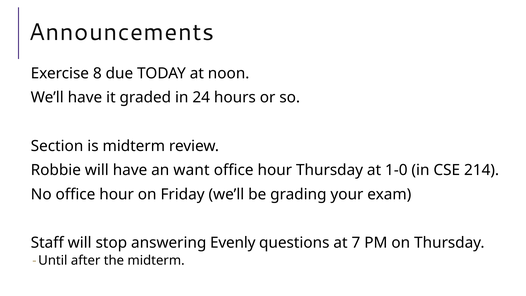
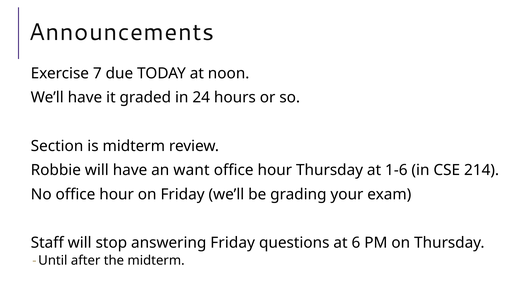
8: 8 -> 7
1-0: 1-0 -> 1-6
answering Evenly: Evenly -> Friday
7: 7 -> 6
